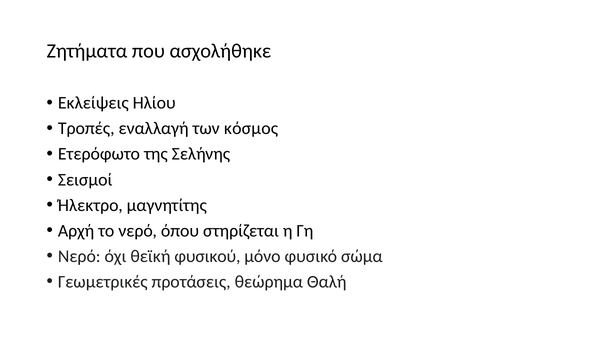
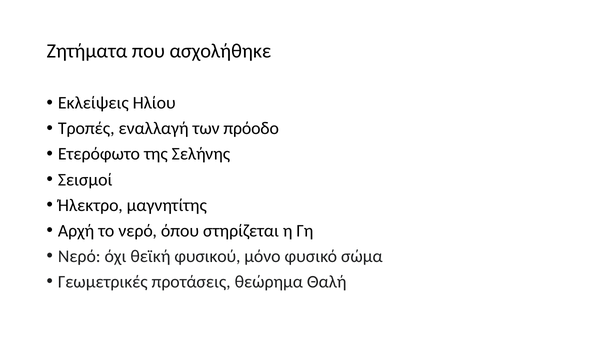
κόσμος: κόσμος -> πρόοδο
